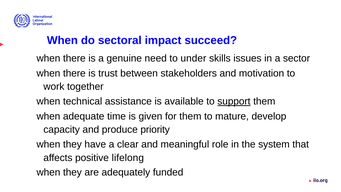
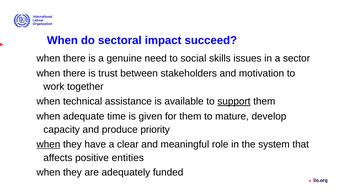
under: under -> social
when at (48, 144) underline: none -> present
lifelong: lifelong -> entities
